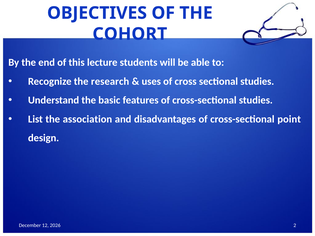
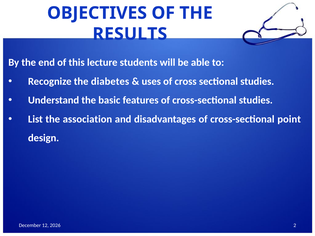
COHORT: COHORT -> RESULTS
research: research -> diabetes
